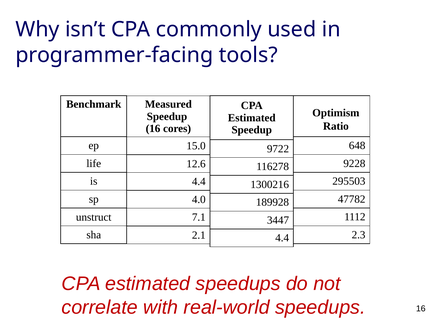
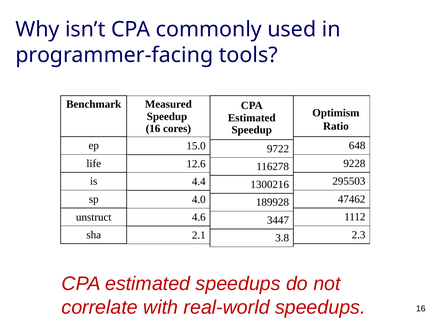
47782: 47782 -> 47462
7.1: 7.1 -> 4.6
4.4 at (282, 238): 4.4 -> 3.8
